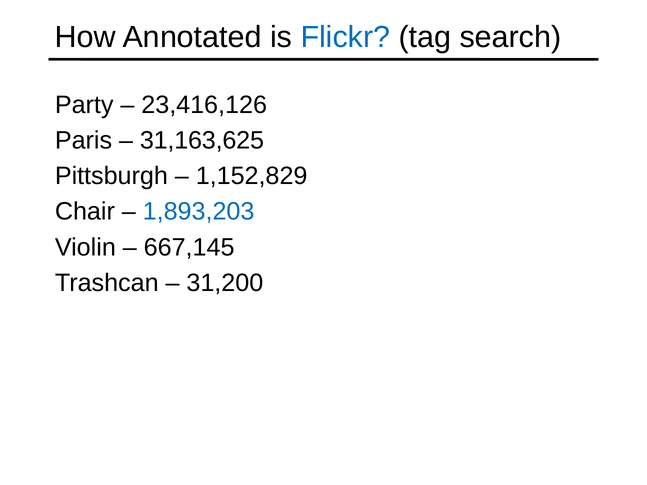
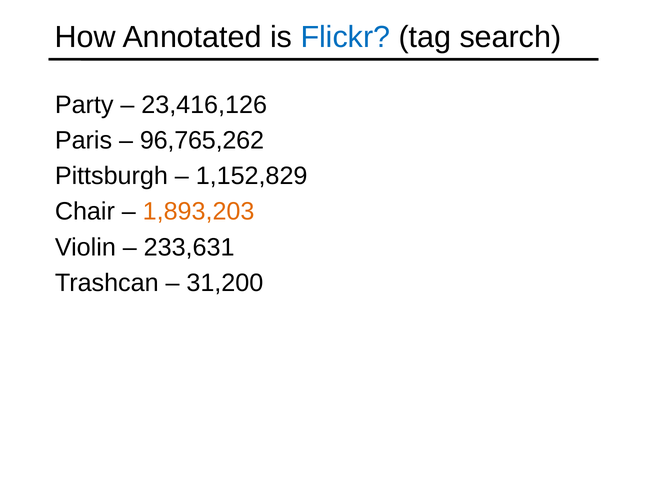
31,163,625: 31,163,625 -> 96,765,262
1,893,203 colour: blue -> orange
667,145: 667,145 -> 233,631
